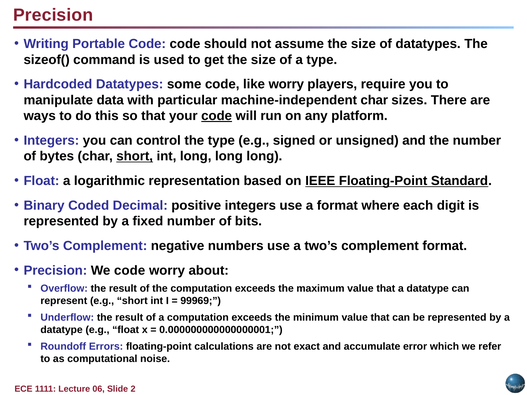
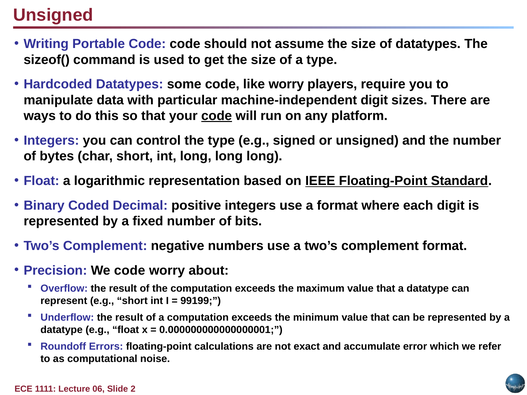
Precision at (53, 15): Precision -> Unsigned
machine-independent char: char -> digit
short at (135, 156) underline: present -> none
99969: 99969 -> 99199
